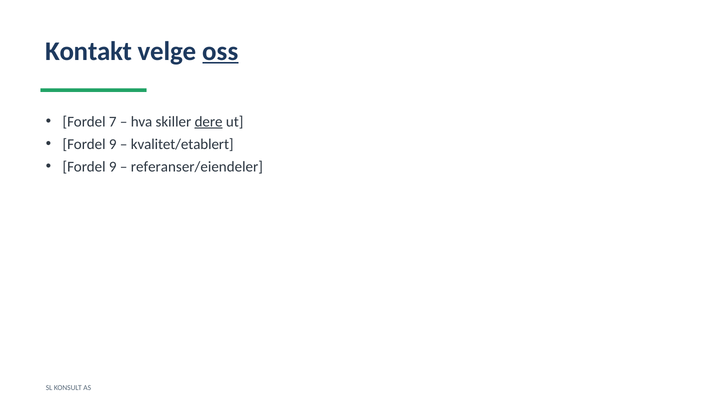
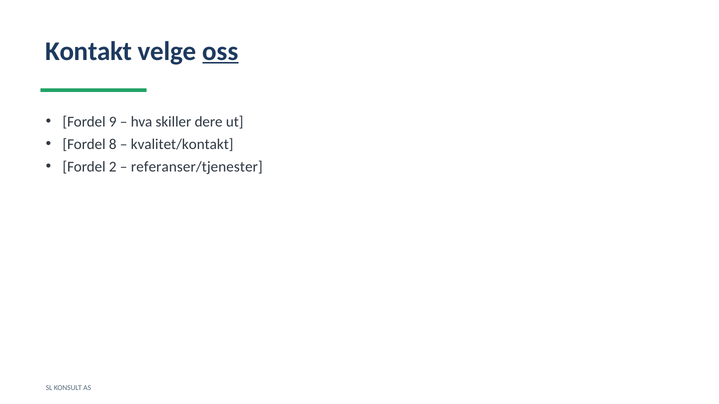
7: 7 -> 9
dere underline: present -> none
9 at (113, 144): 9 -> 8
kvalitet/etablert: kvalitet/etablert -> kvalitet/kontakt
9 at (113, 167): 9 -> 2
referanser/eiendeler: referanser/eiendeler -> referanser/tjenester
